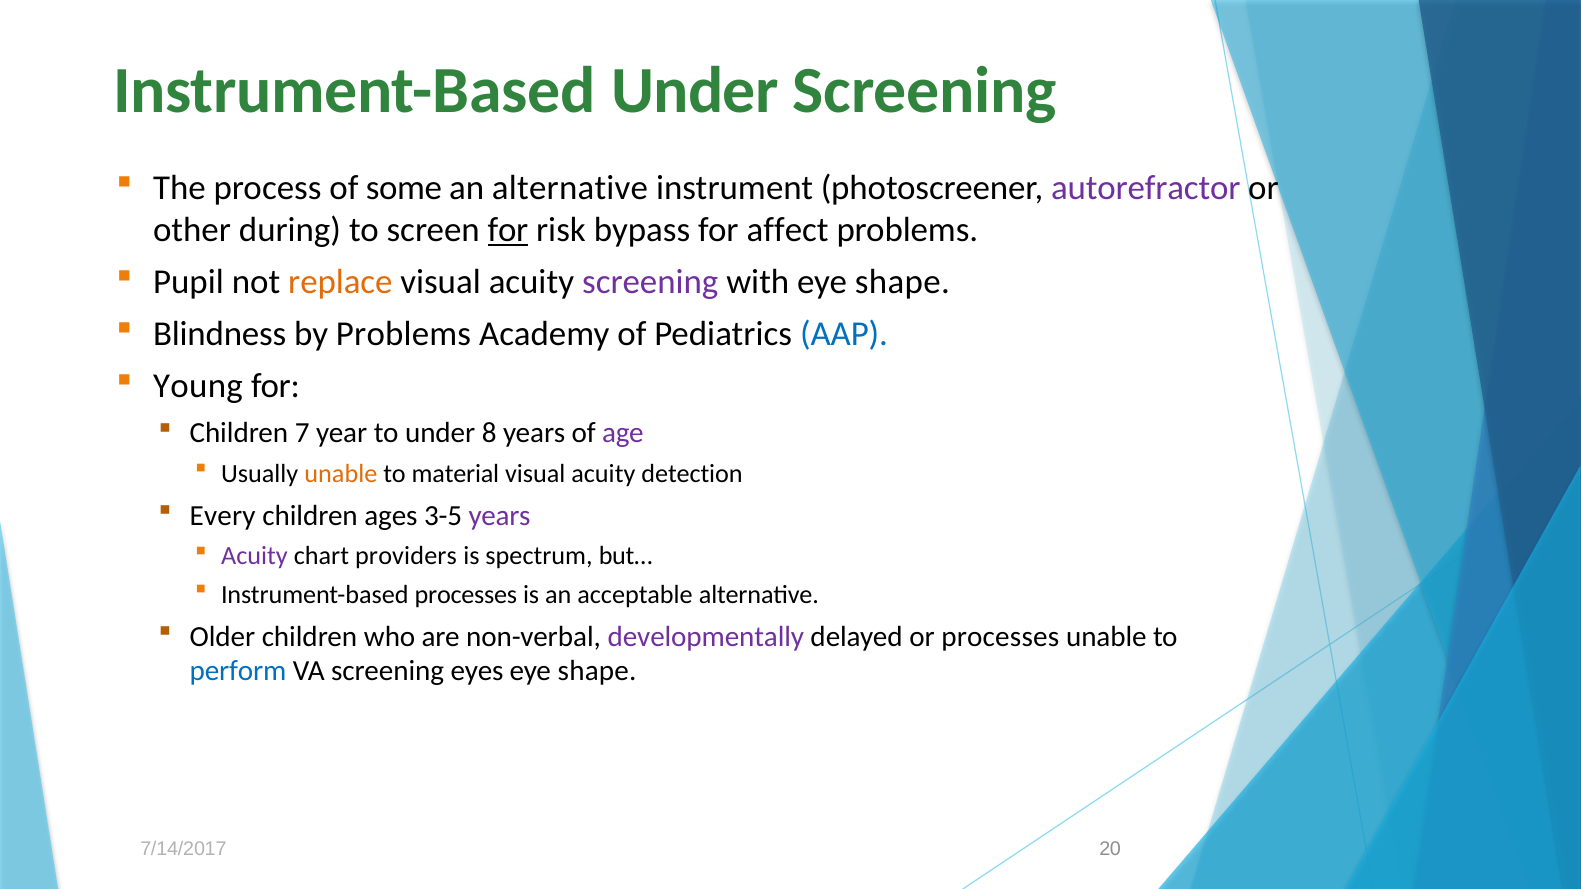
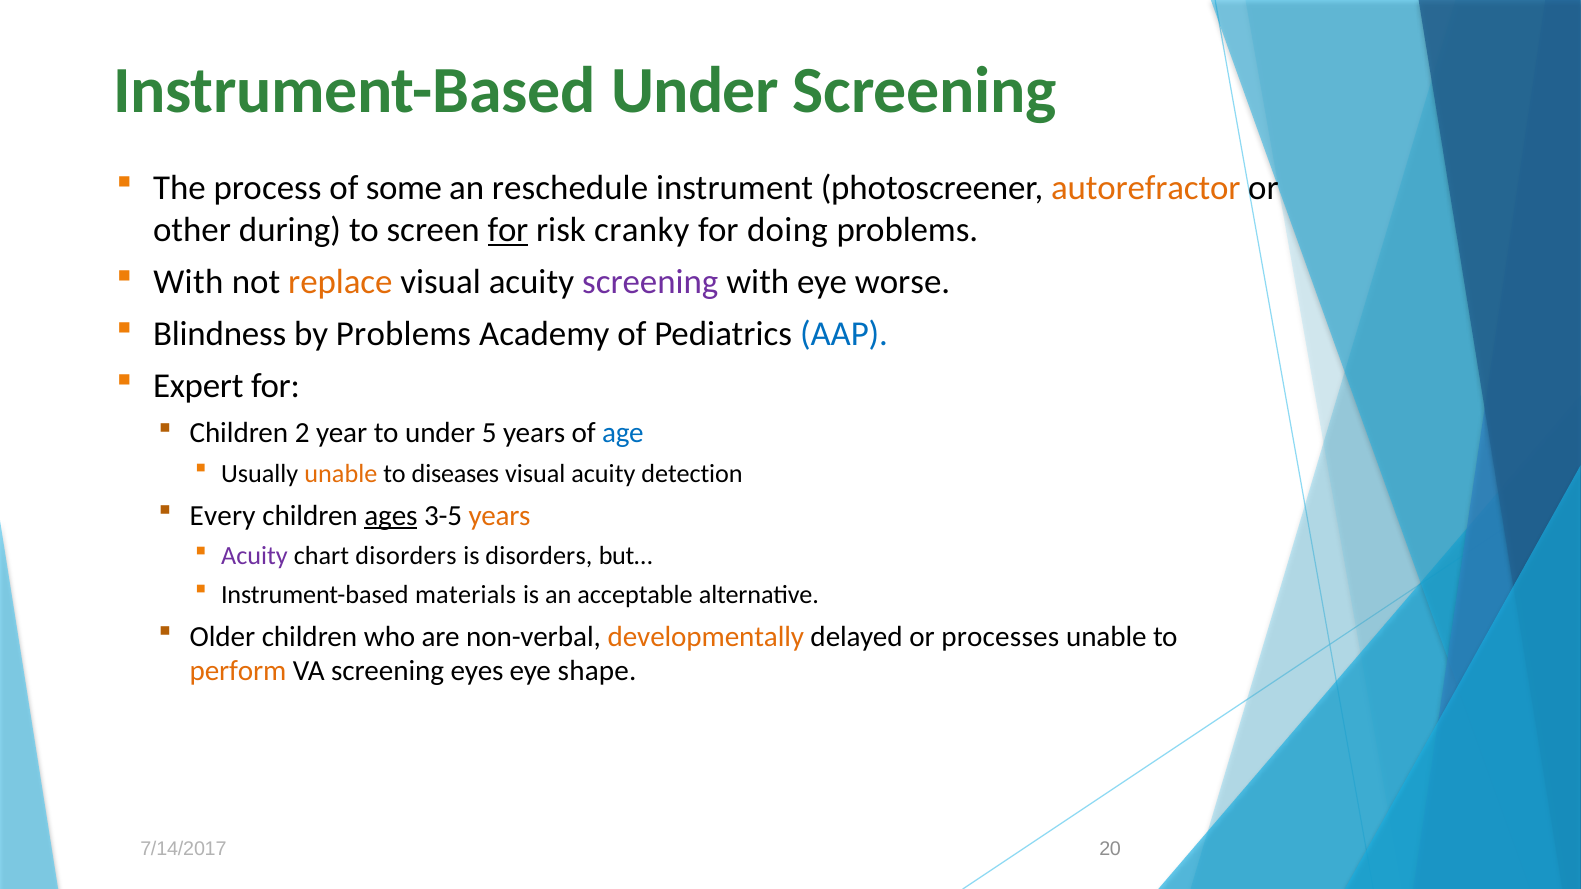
an alternative: alternative -> reschedule
autorefractor colour: purple -> orange
bypass: bypass -> cranky
affect: affect -> doing
Pupil at (188, 282): Pupil -> With
with eye shape: shape -> worse
Young: Young -> Expert
7: 7 -> 2
8: 8 -> 5
age colour: purple -> blue
material: material -> diseases
ages underline: none -> present
years at (500, 516) colour: purple -> orange
chart providers: providers -> disorders
is spectrum: spectrum -> disorders
Instrument-based processes: processes -> materials
developmentally colour: purple -> orange
perform colour: blue -> orange
